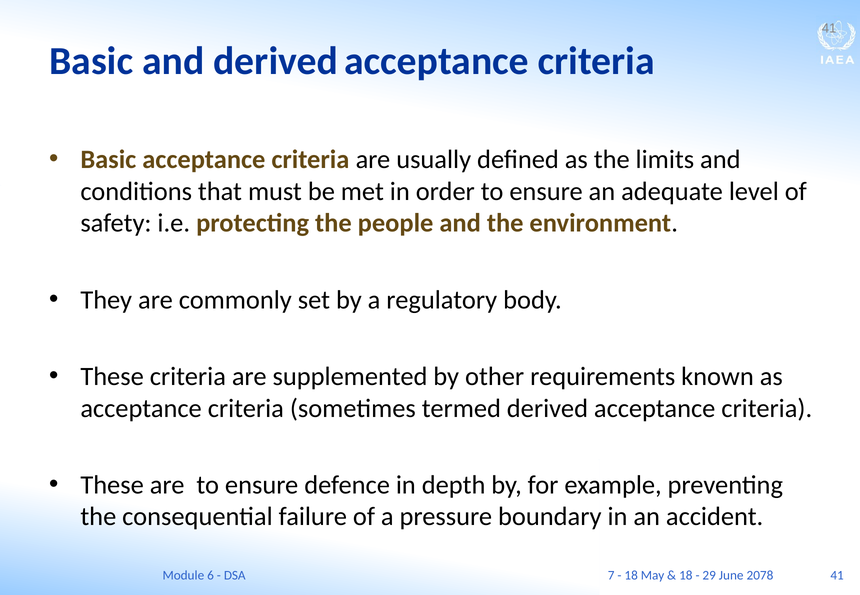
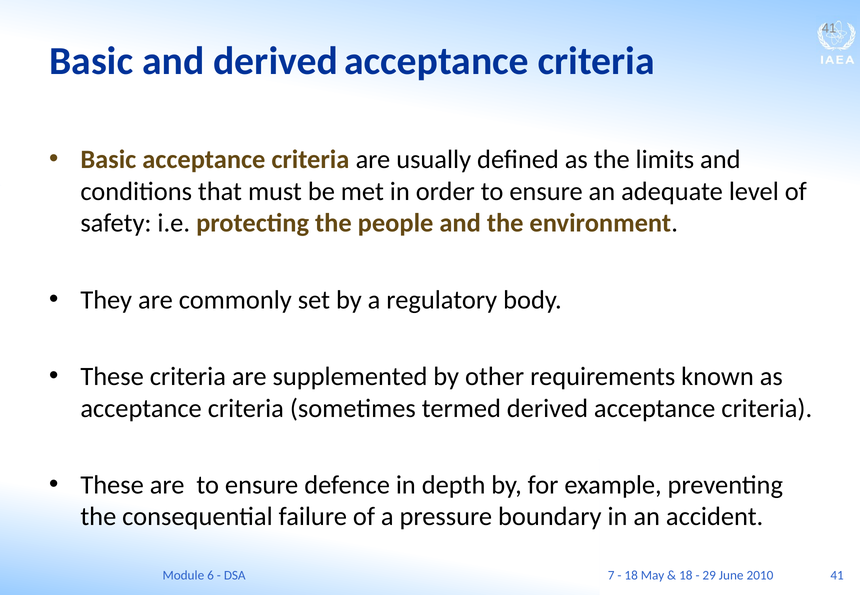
2078: 2078 -> 2010
